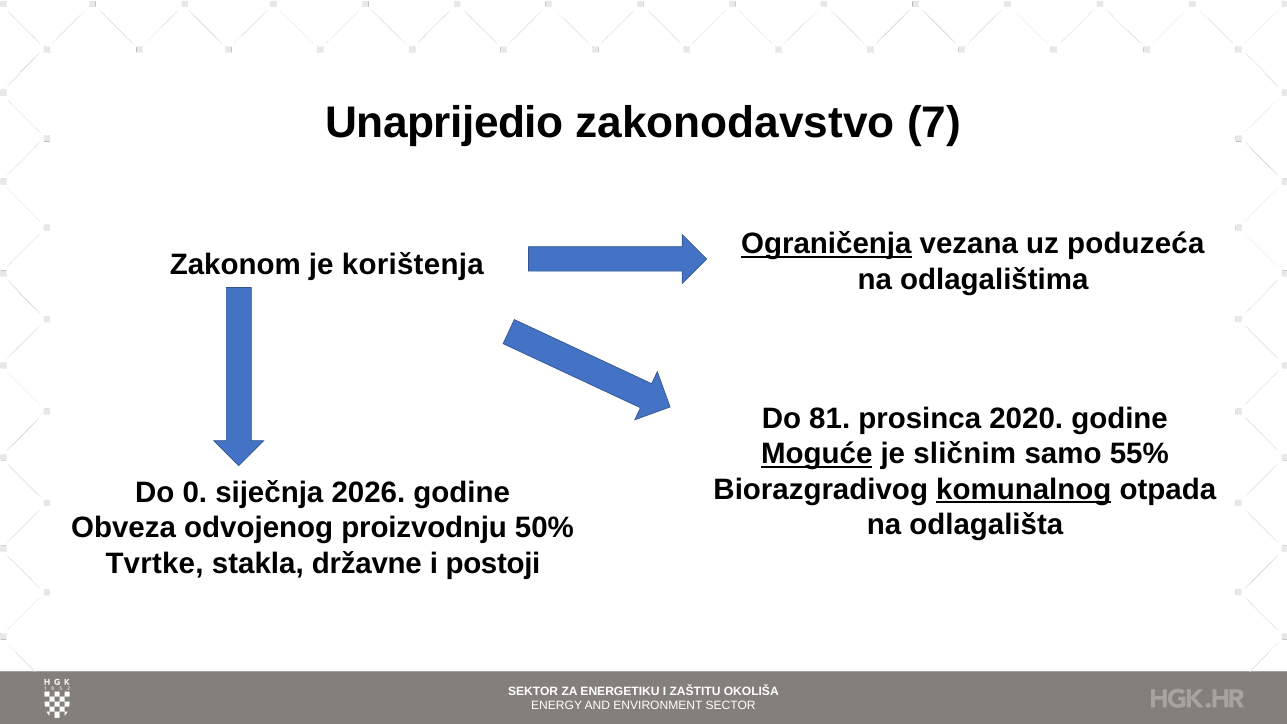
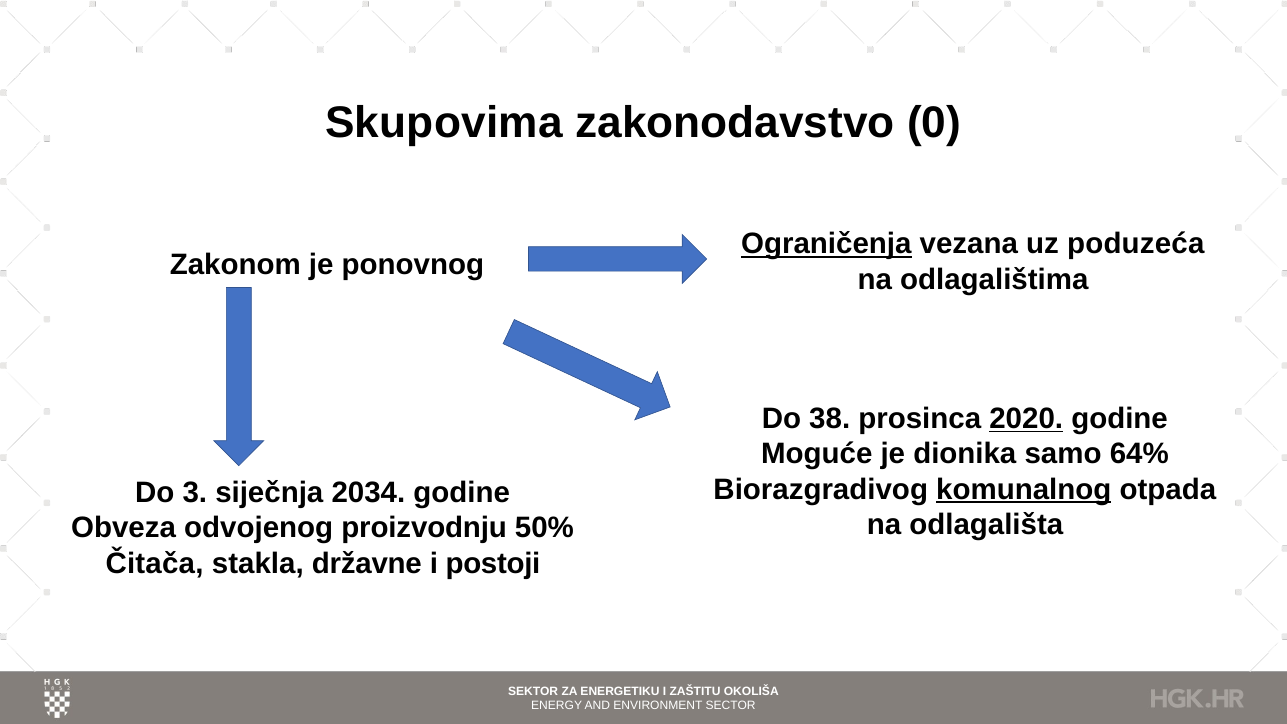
Unaprijedio: Unaprijedio -> Skupovima
7: 7 -> 0
korištenja: korištenja -> ponovnog
81: 81 -> 38
2020 underline: none -> present
Moguće underline: present -> none
sličnim: sličnim -> dionika
55%: 55% -> 64%
0: 0 -> 3
2026: 2026 -> 2034
Tvrtke: Tvrtke -> Čitača
